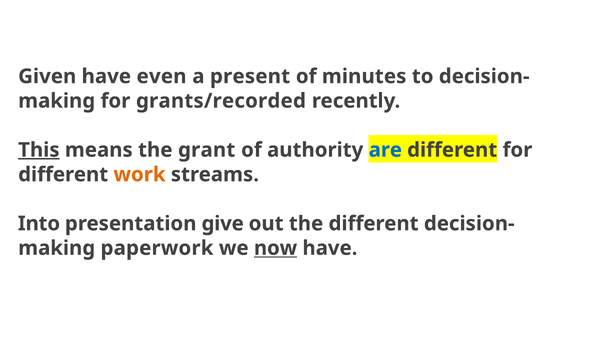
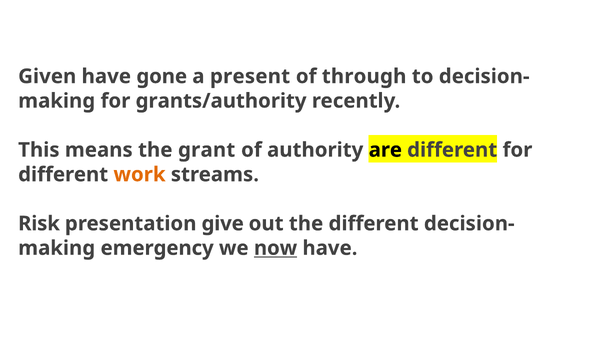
even: even -> gone
minutes: minutes -> through
grants/recorded: grants/recorded -> grants/authority
This underline: present -> none
are colour: blue -> black
Into: Into -> Risk
paperwork: paperwork -> emergency
